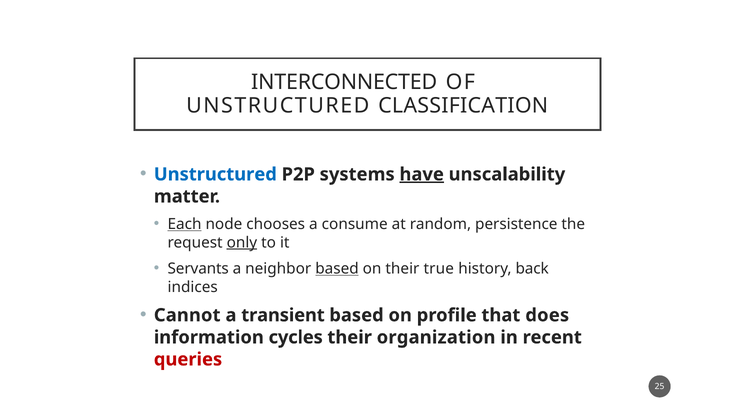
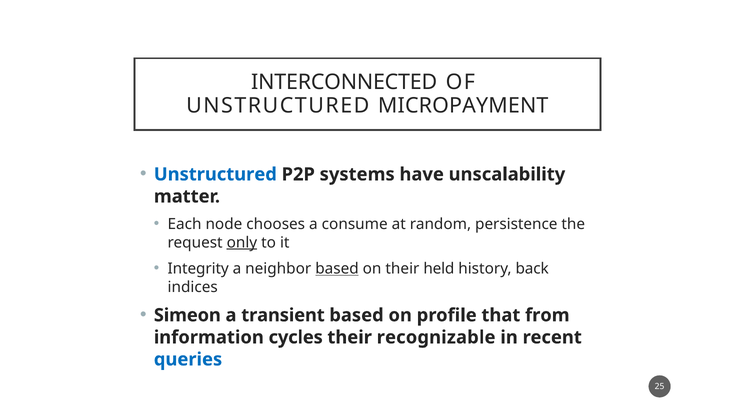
CLASSIFICATION: CLASSIFICATION -> MICROPAYMENT
have underline: present -> none
Each underline: present -> none
Servants: Servants -> Integrity
true: true -> held
Cannot: Cannot -> Simeon
does: does -> from
organization: organization -> recognizable
queries colour: red -> blue
